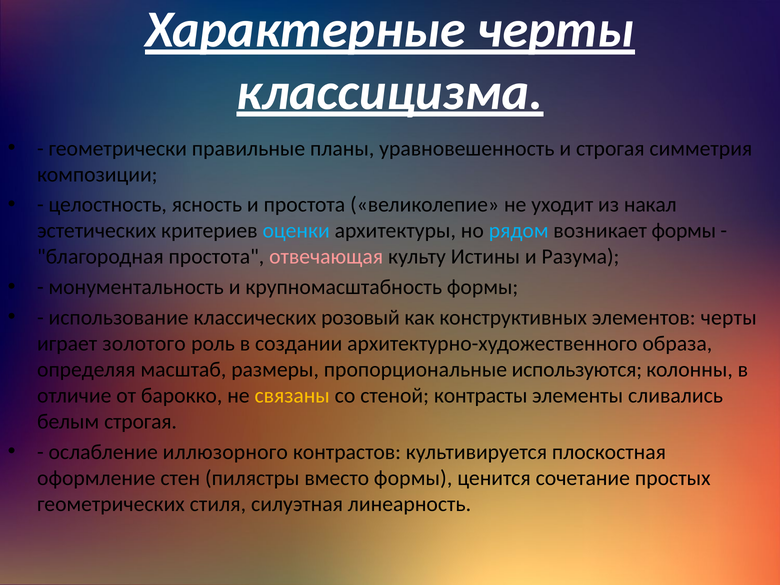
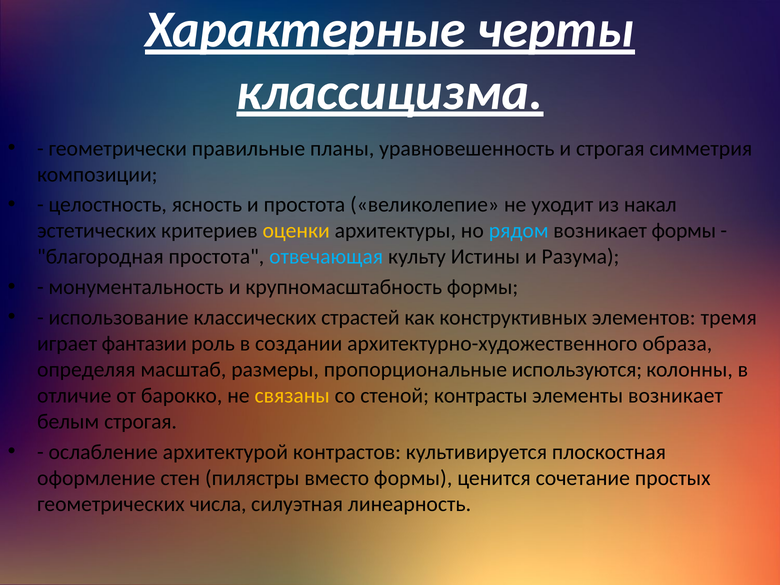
оценки colour: light blue -> yellow
отвечающая colour: pink -> light blue
розовый: розовый -> страстей
элементов черты: черты -> тремя
золотого: золотого -> фантазии
элементы сливались: сливались -> возникает
иллюзорного: иллюзорного -> архитектурой
стиля: стиля -> числа
